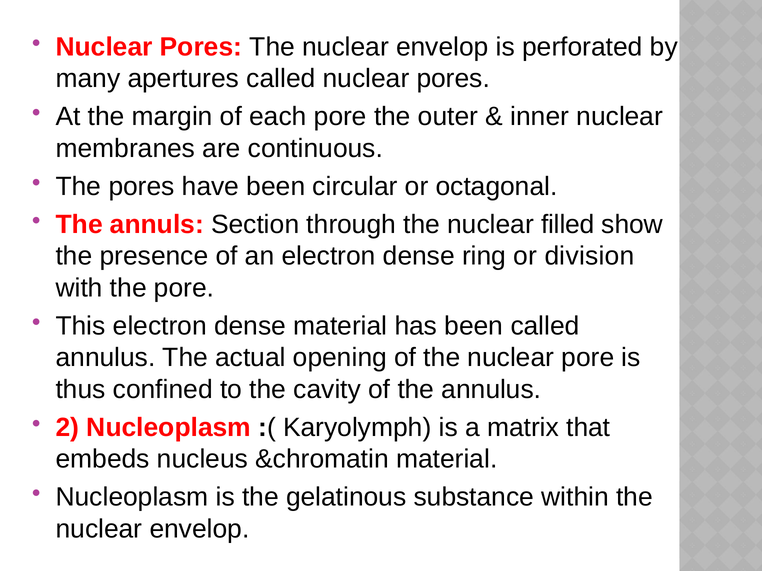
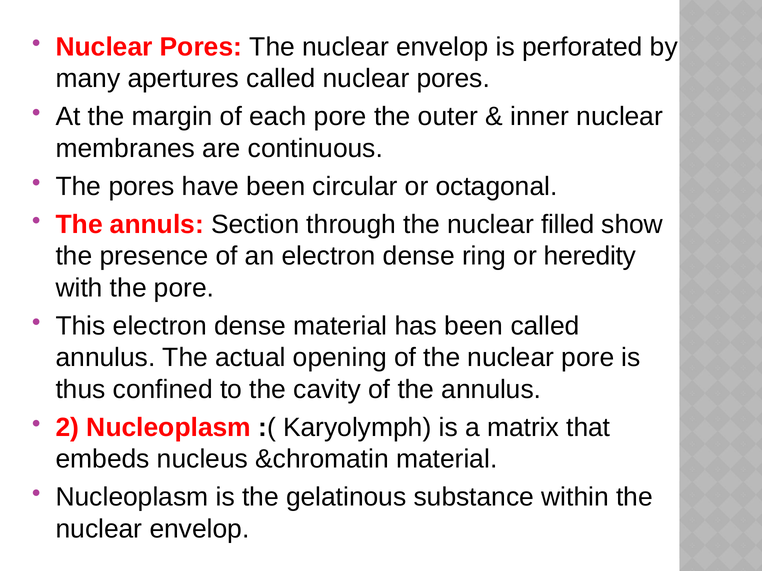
division: division -> heredity
